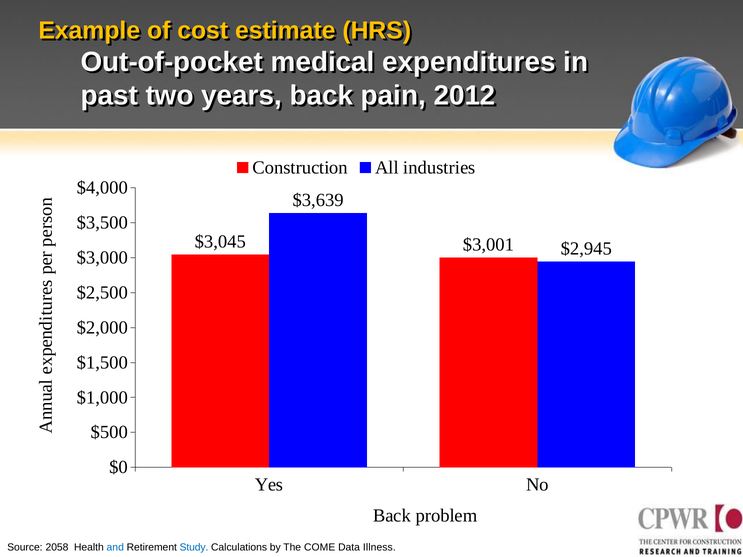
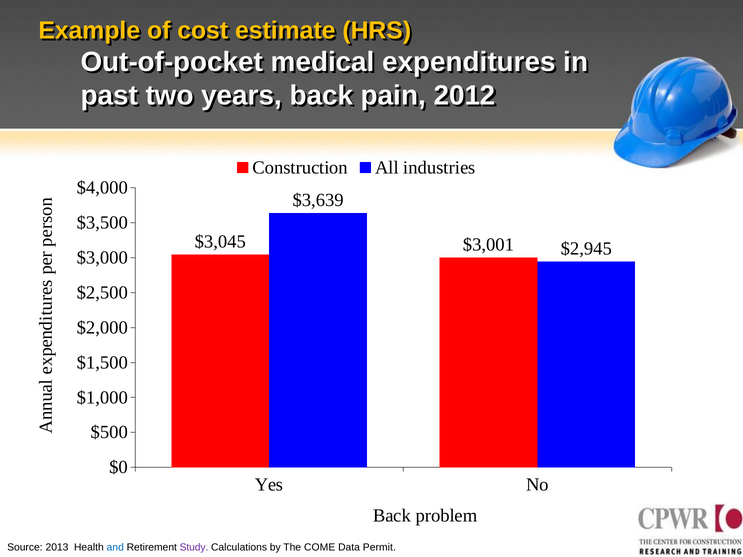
2058: 2058 -> 2013
Study colour: blue -> purple
Illness: Illness -> Permit
